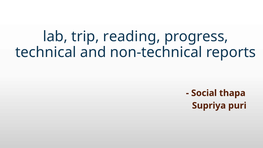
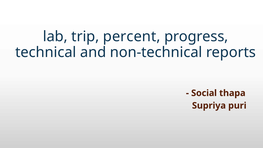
reading: reading -> percent
